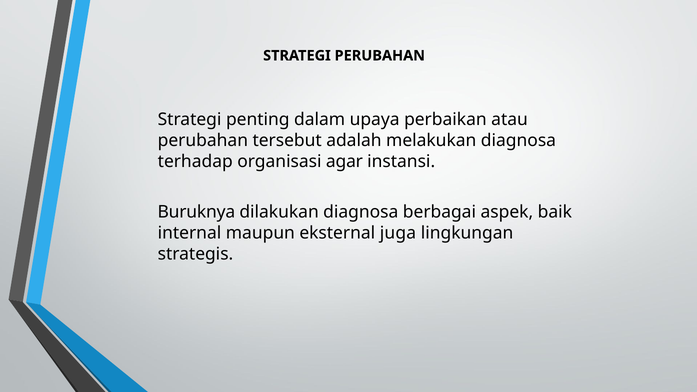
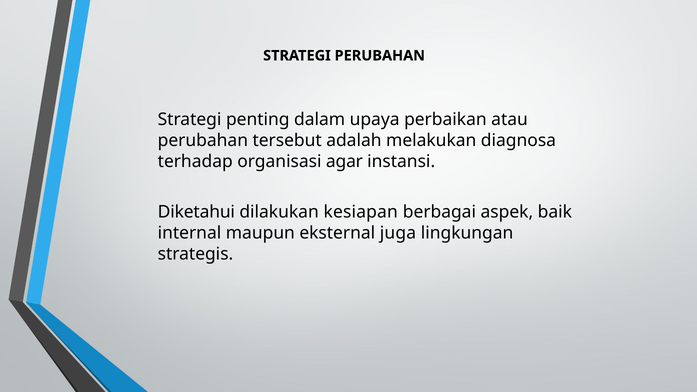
Buruknya: Buruknya -> Diketahui
dilakukan diagnosa: diagnosa -> kesiapan
